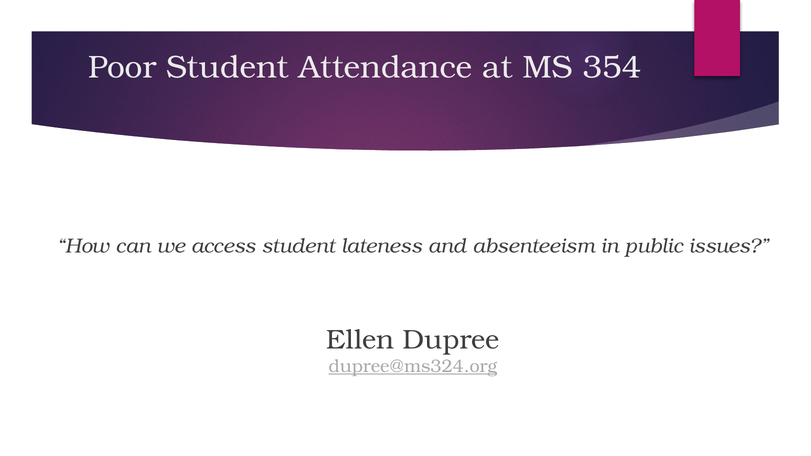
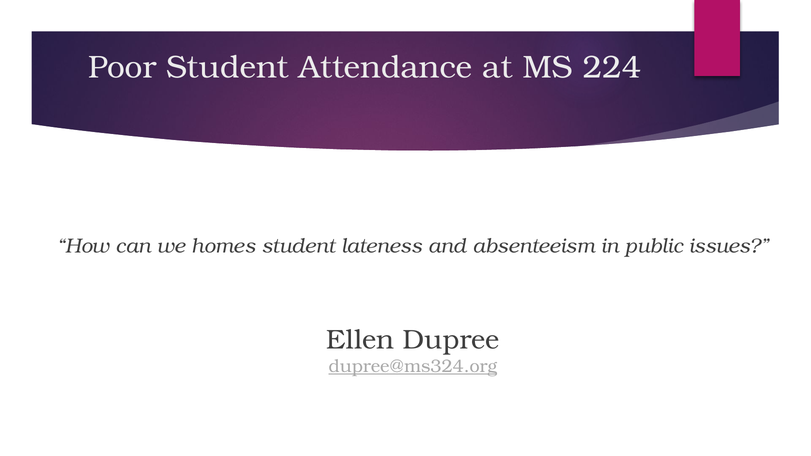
354: 354 -> 224
access: access -> homes
